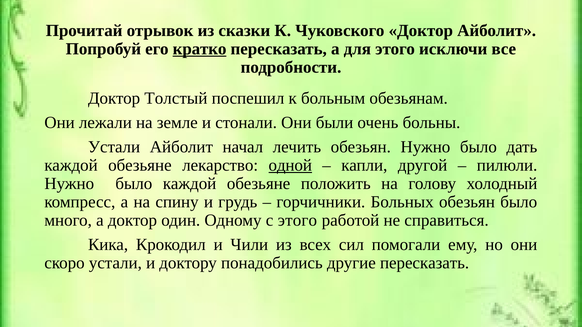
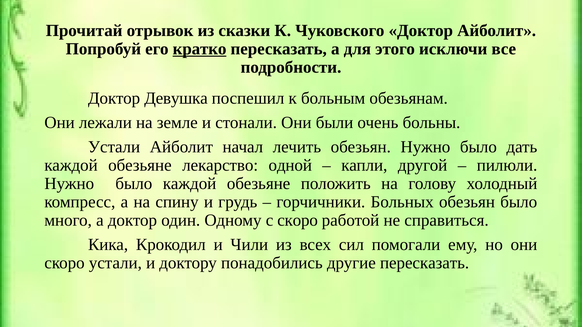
Толстый: Толстый -> Девушка
одной underline: present -> none
с этого: этого -> скоро
